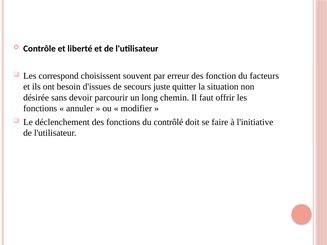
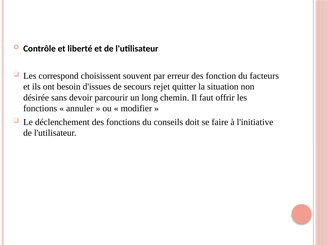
juste: juste -> rejet
contrôlé: contrôlé -> conseils
